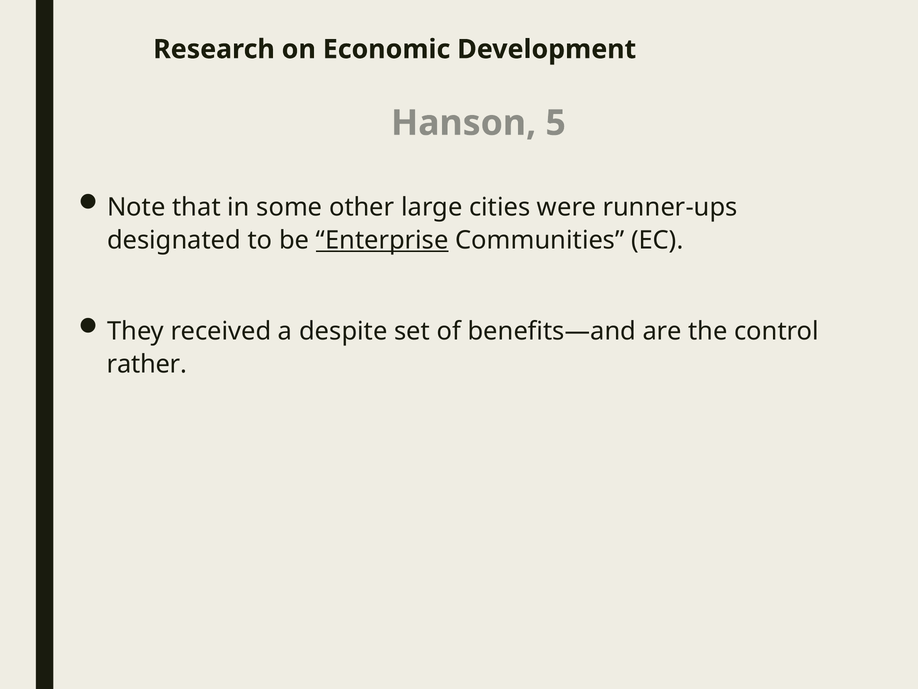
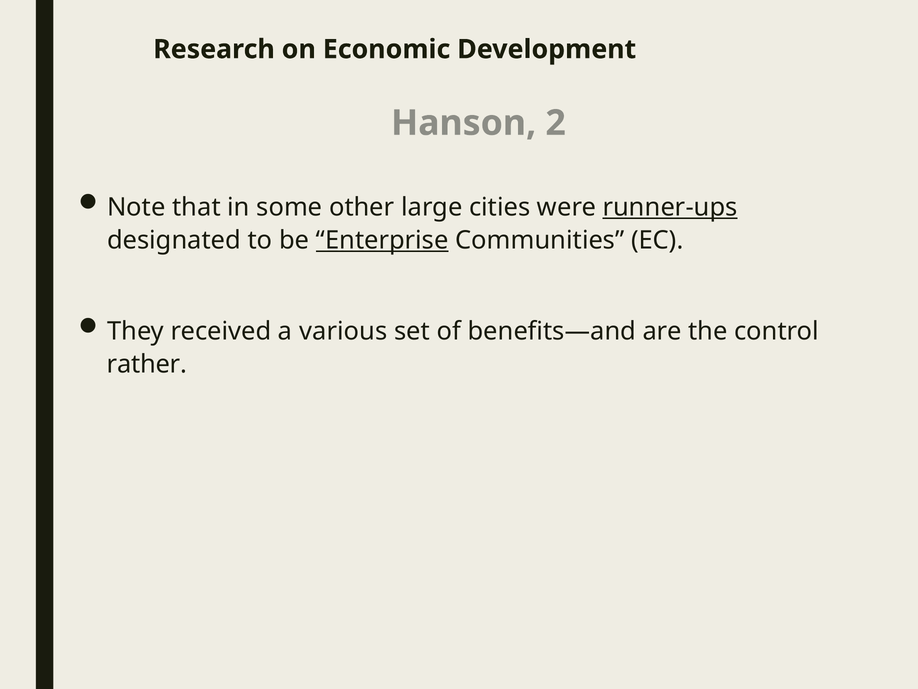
5: 5 -> 2
runner-ups underline: none -> present
despite: despite -> various
